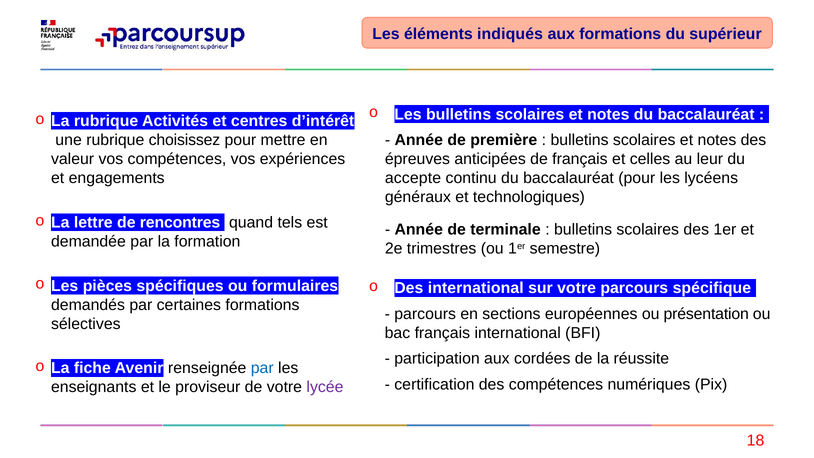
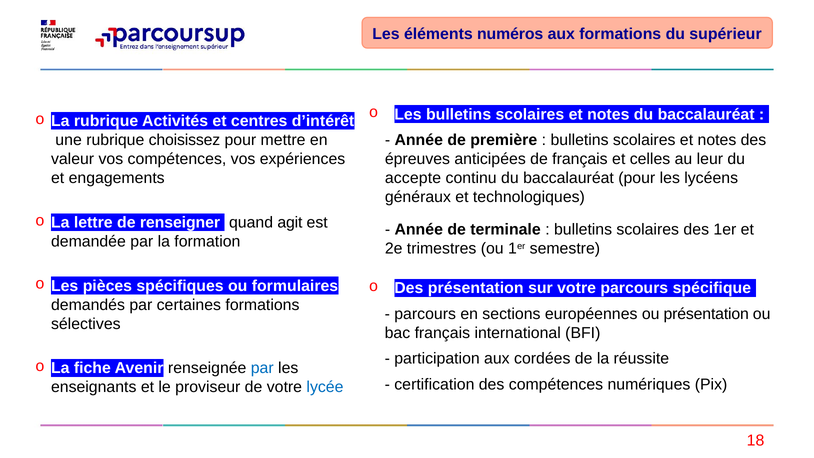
indiqués: indiqués -> numéros
rencontres: rencontres -> renseigner
tels: tels -> agit
Des international: international -> présentation
lycée colour: purple -> blue
